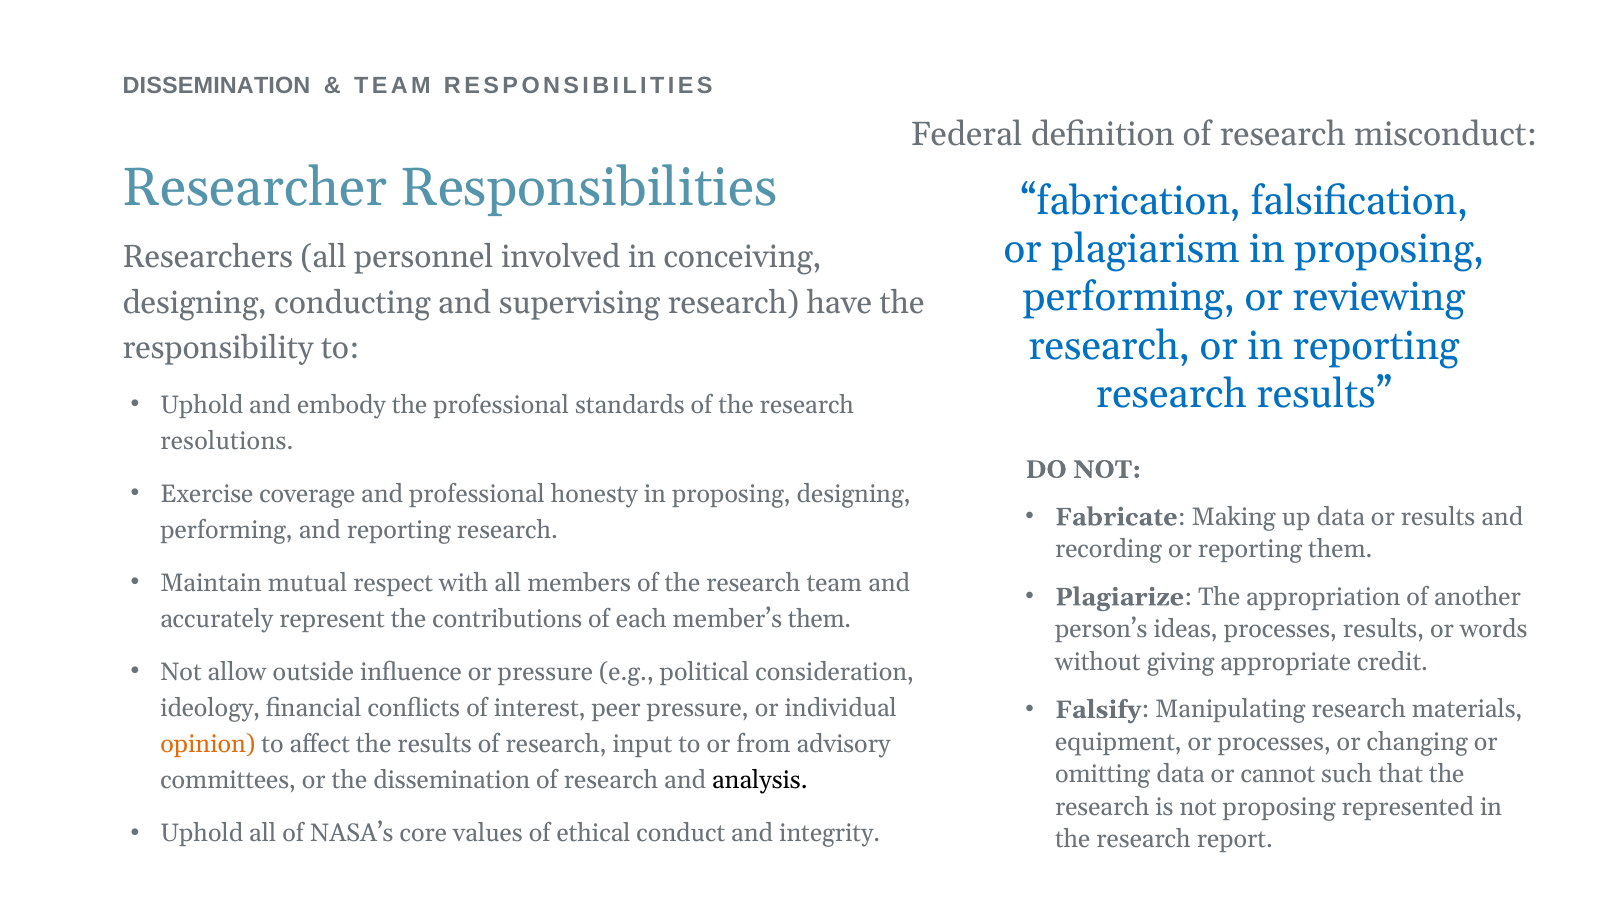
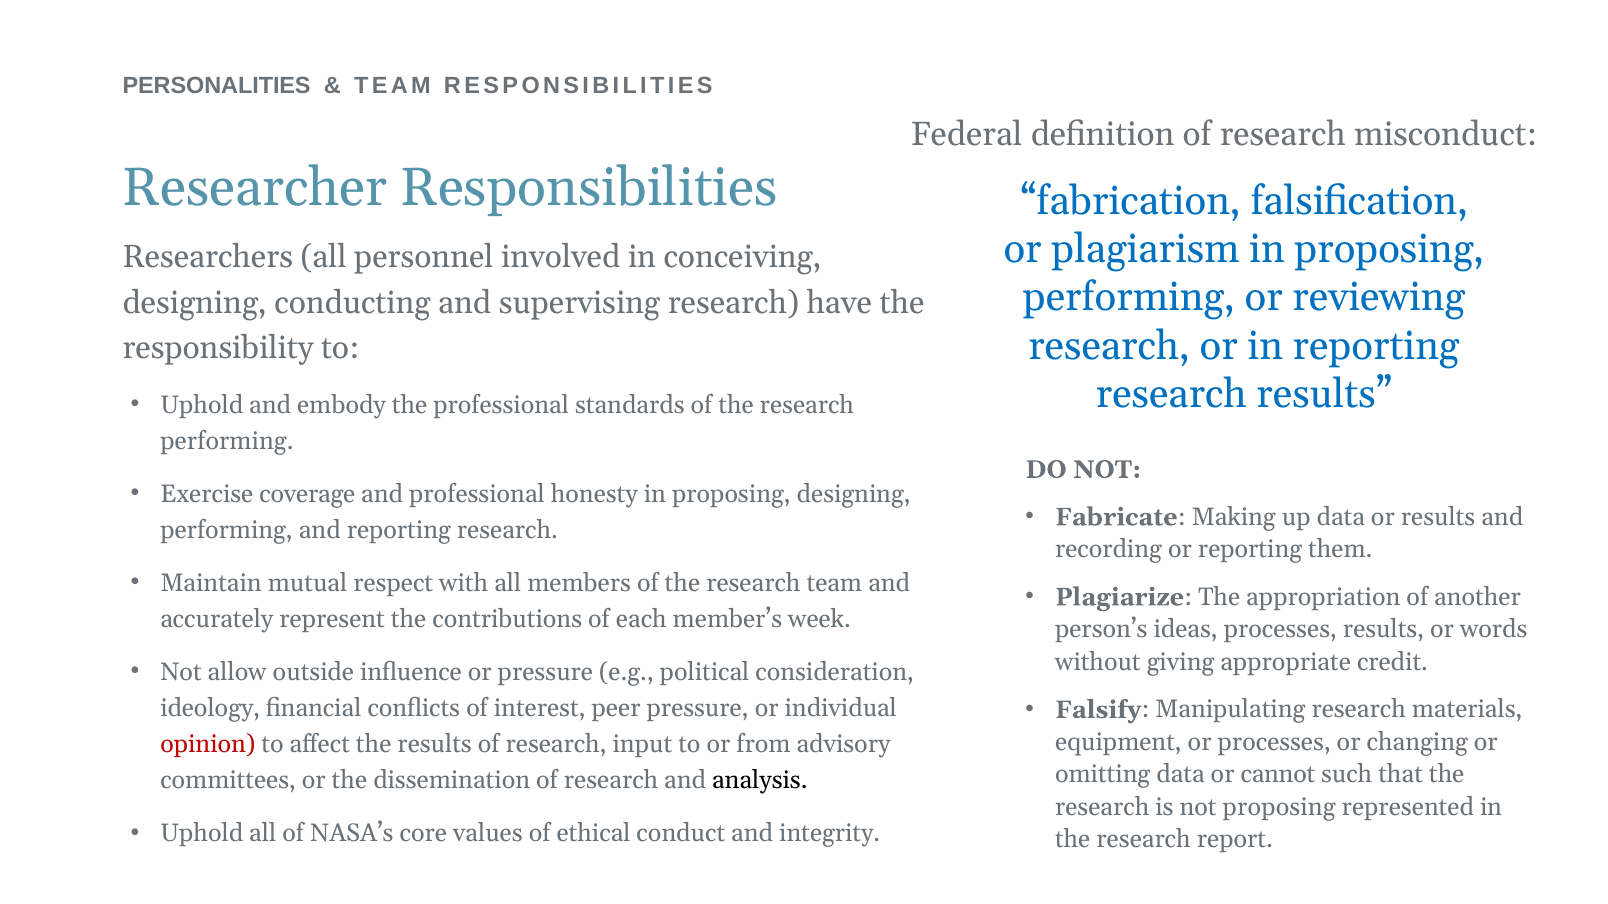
DISSEMINATION at (217, 86): DISSEMINATION -> PERSONALITIES
resolutions at (227, 441): resolutions -> performing
member’s them: them -> week
opinion colour: orange -> red
